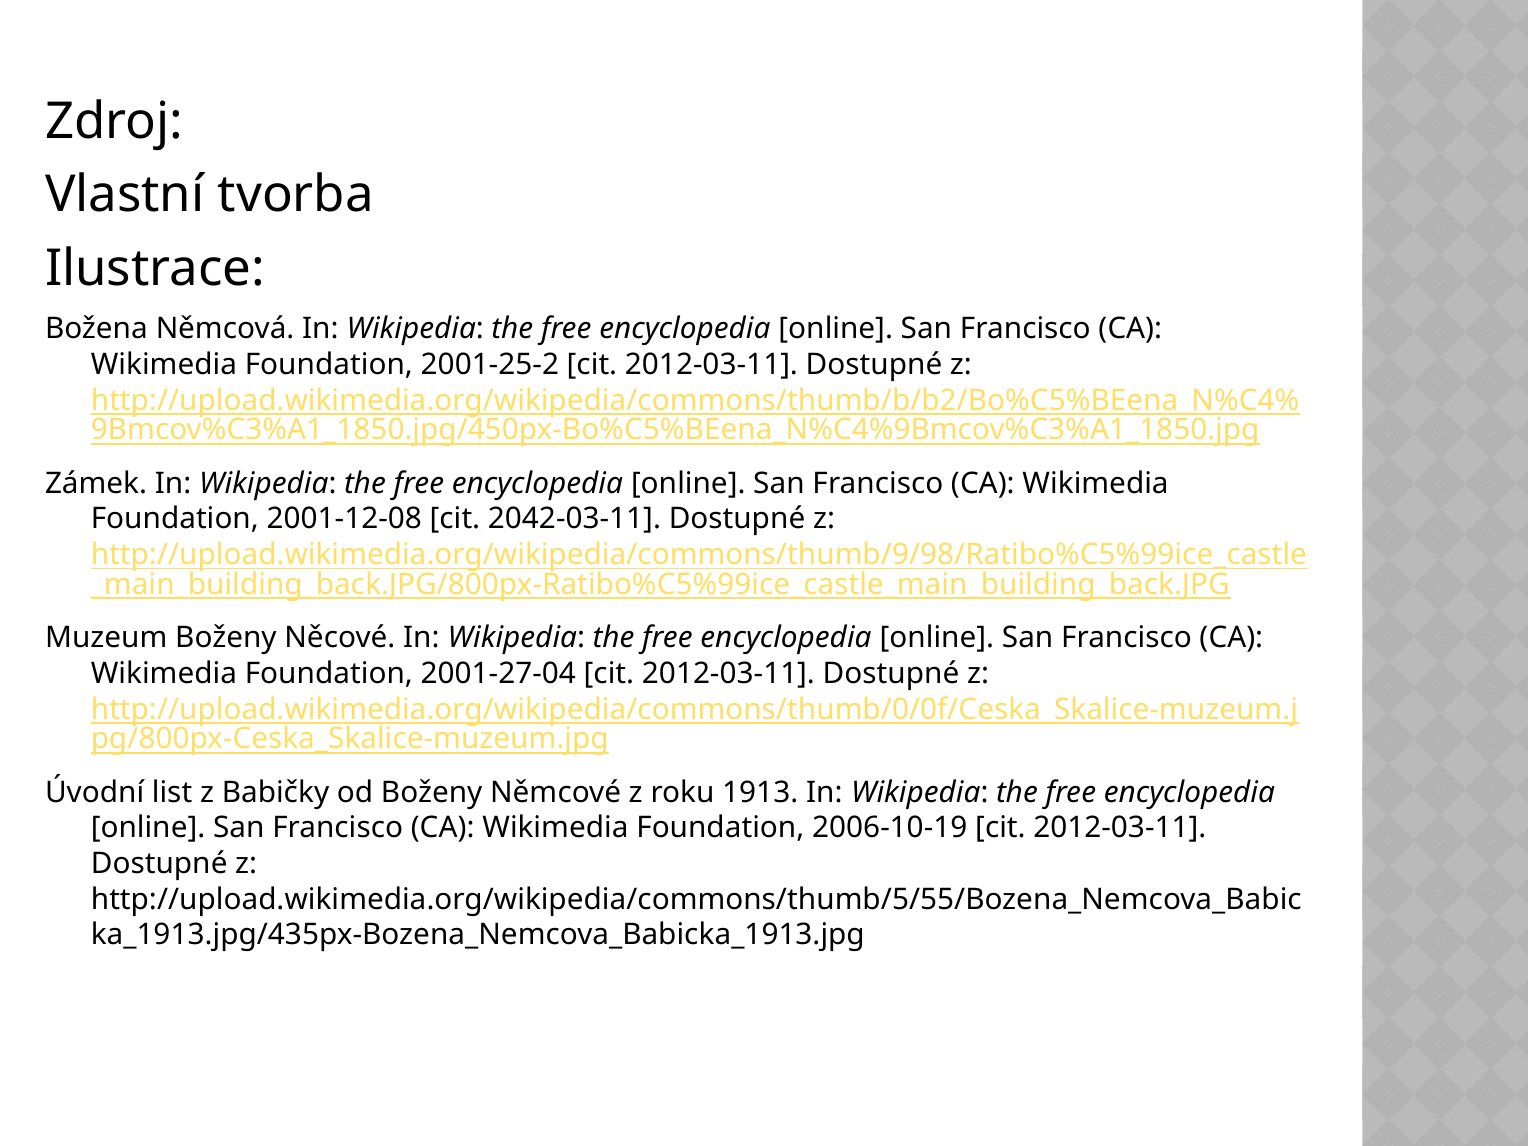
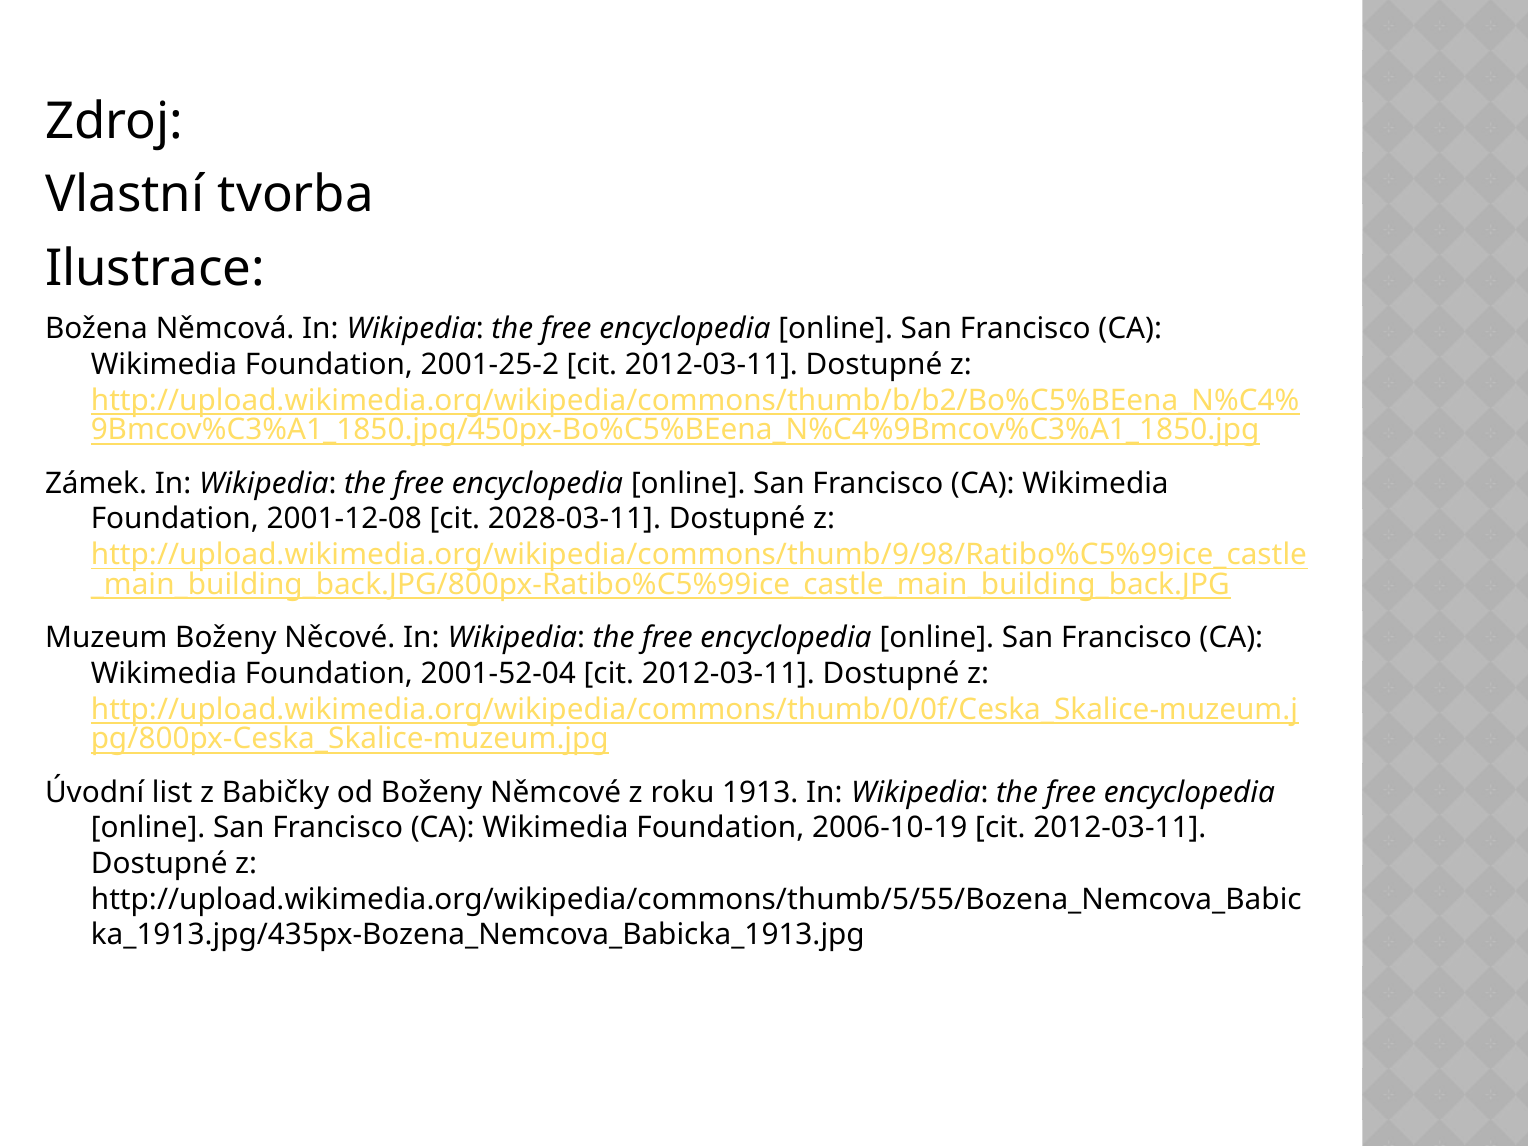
2042-03-11: 2042-03-11 -> 2028-03-11
2001-27-04: 2001-27-04 -> 2001-52-04
